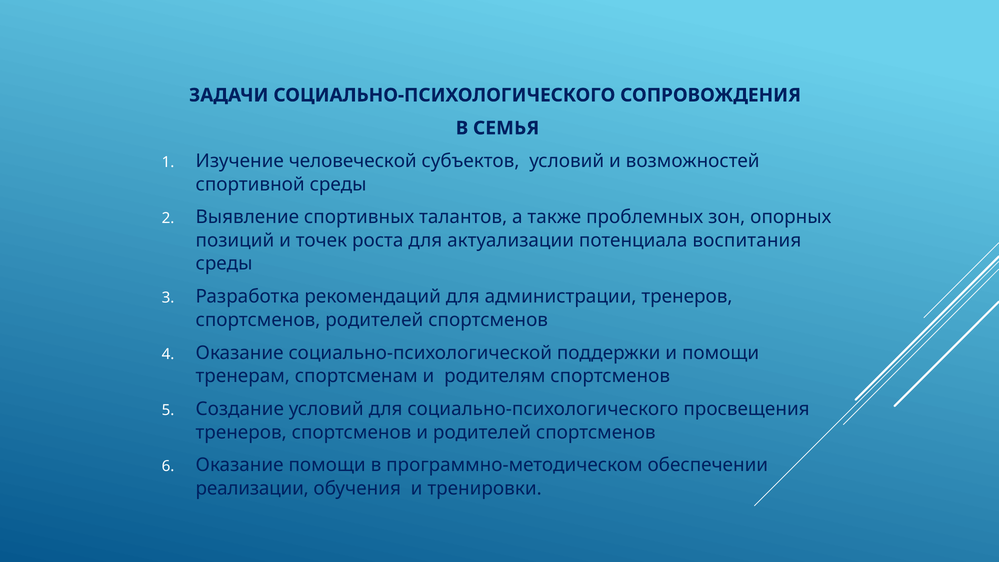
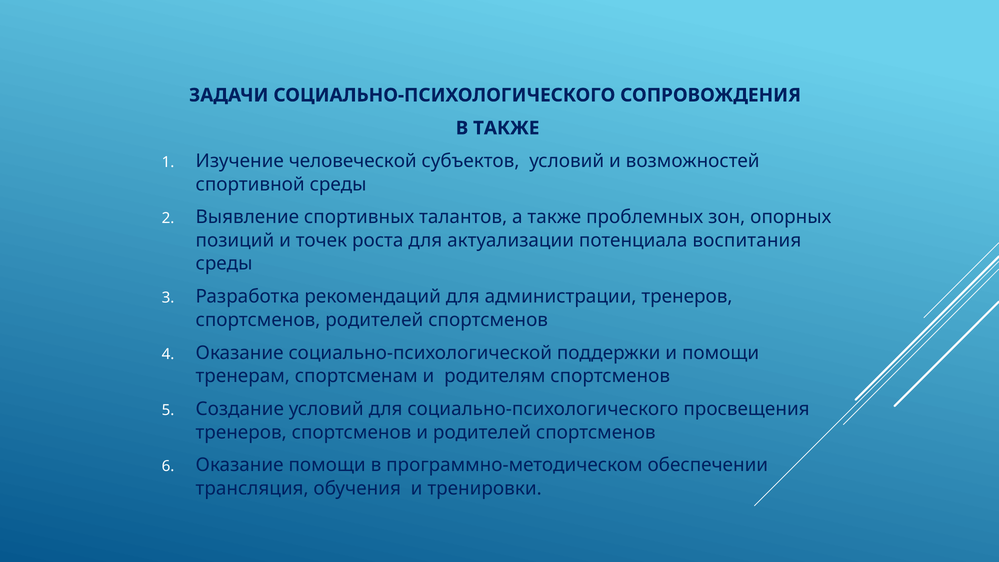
В СЕМЬЯ: СЕМЬЯ -> ТАКЖЕ
реализации: реализации -> трансляция
